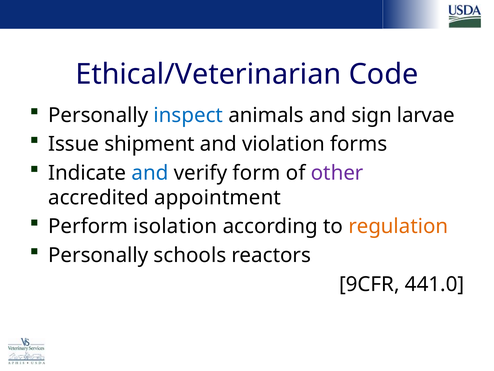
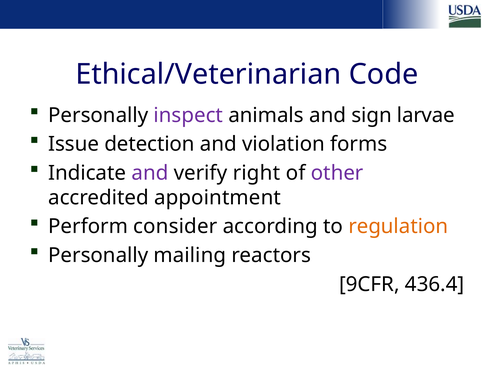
inspect colour: blue -> purple
shipment: shipment -> detection
and at (150, 173) colour: blue -> purple
form: form -> right
isolation: isolation -> consider
schools: schools -> mailing
441.0: 441.0 -> 436.4
